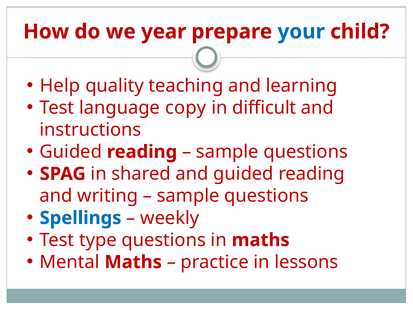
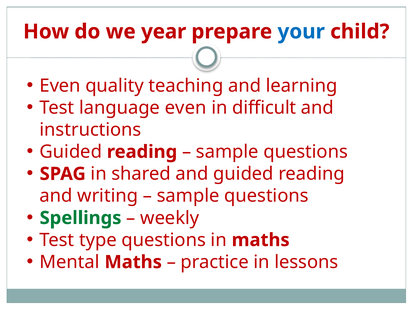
Help at (60, 86): Help -> Even
language copy: copy -> even
Spellings colour: blue -> green
